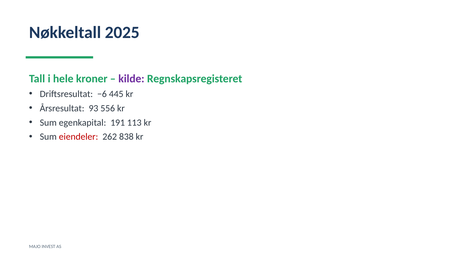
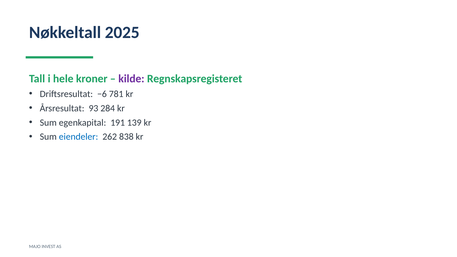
445: 445 -> 781
556: 556 -> 284
113: 113 -> 139
eiendeler colour: red -> blue
